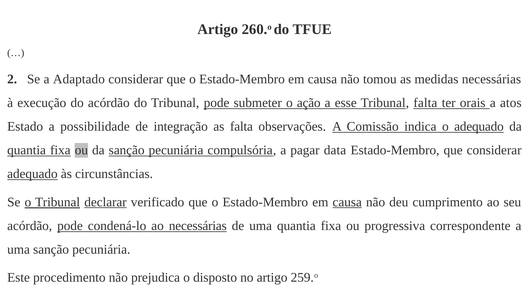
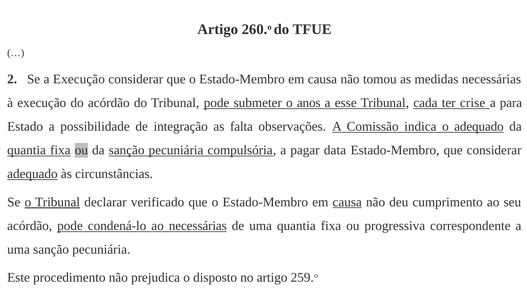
a Adaptado: Adaptado -> Execução
ação: ação -> anos
Tribunal falta: falta -> cada
orais: orais -> crise
atos: atos -> para
declarar underline: present -> none
